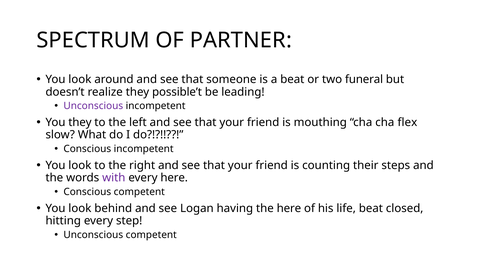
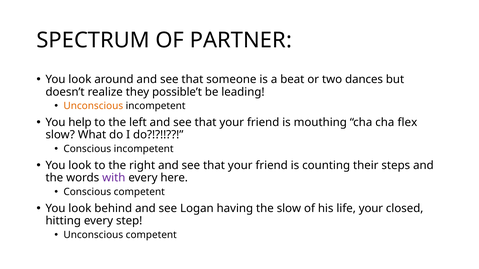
funeral: funeral -> dances
Unconscious at (93, 106) colour: purple -> orange
You they: they -> help
the here: here -> slow
life beat: beat -> your
